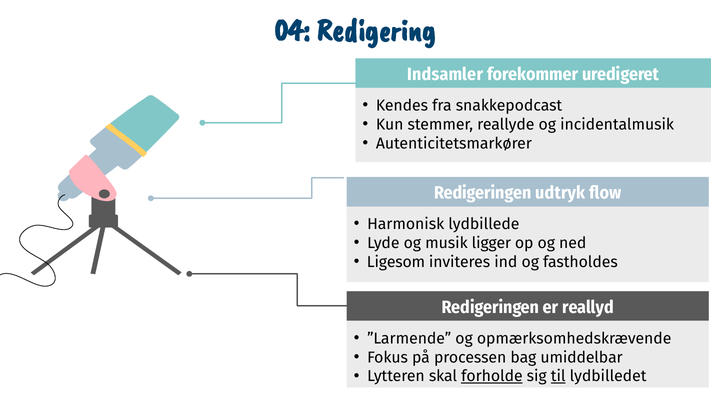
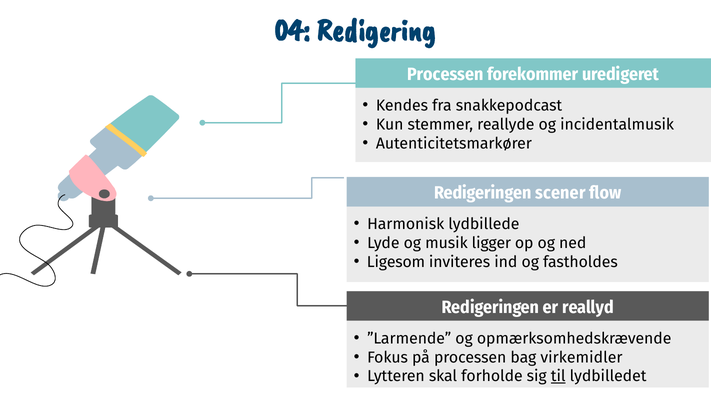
Indsamler at (445, 74): Indsamler -> Processen
udtryk: udtryk -> scener
umiddelbar: umiddelbar -> virkemidler
forholde underline: present -> none
